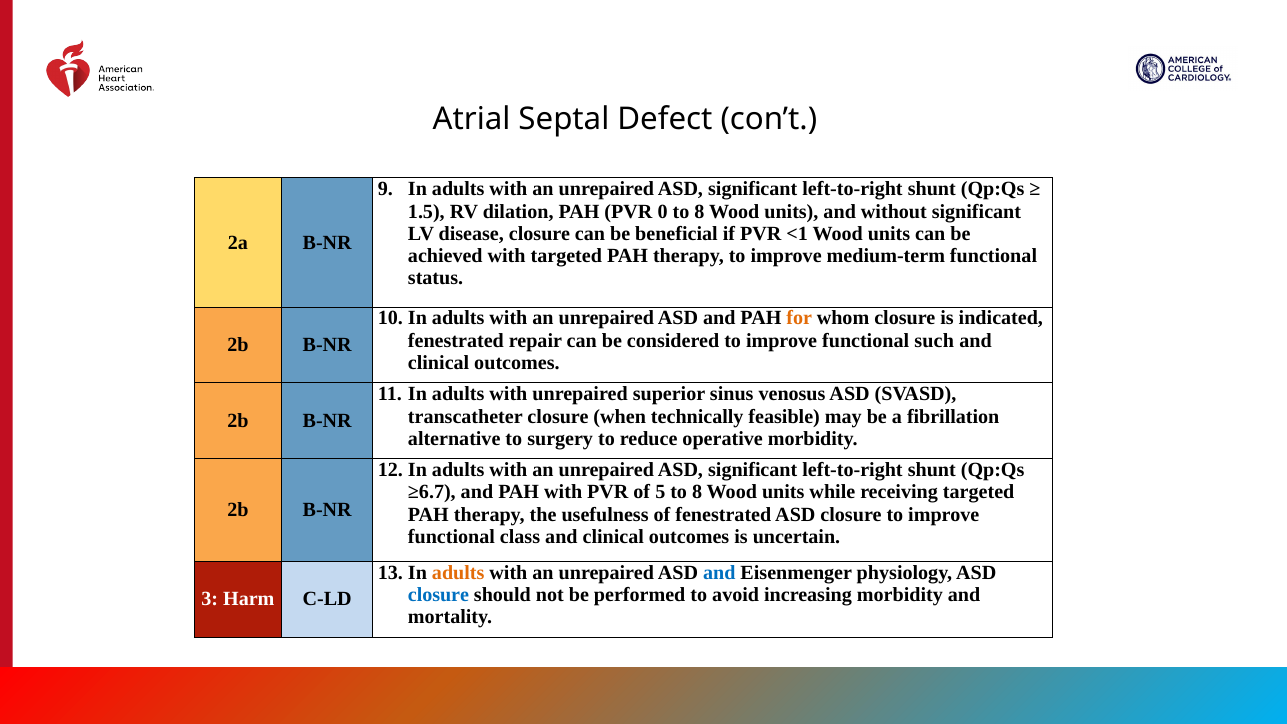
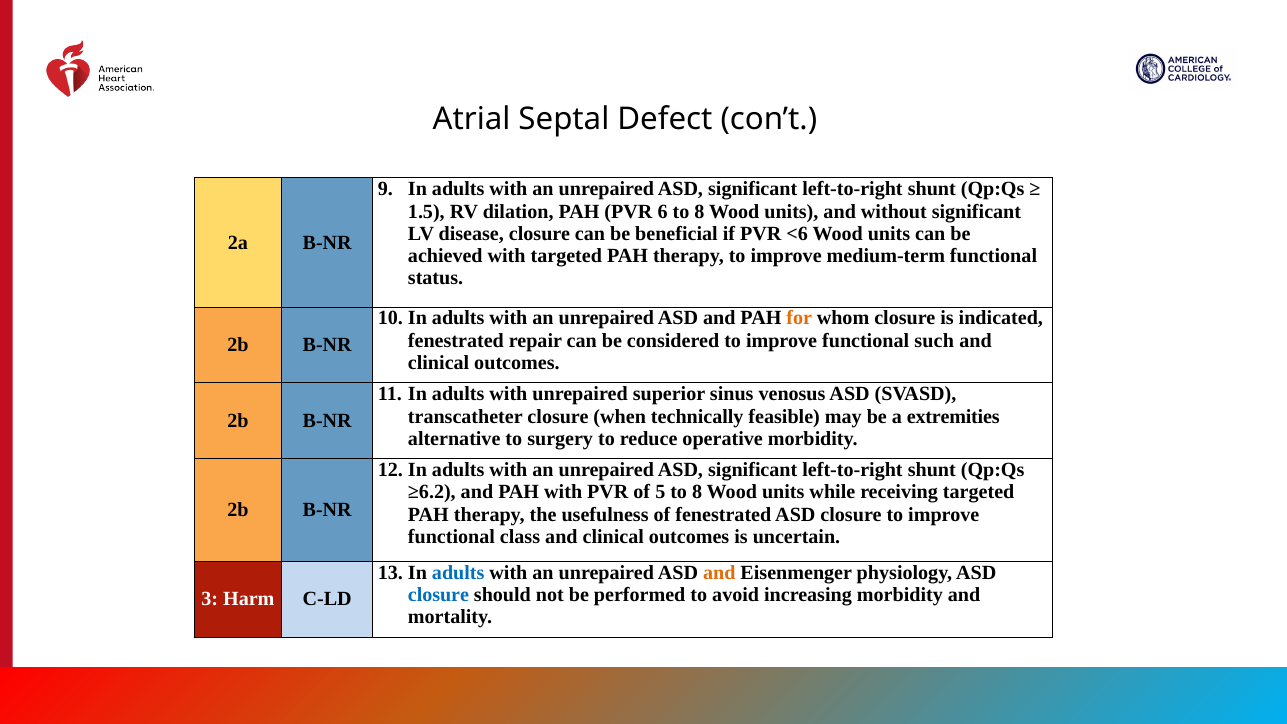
0: 0 -> 6
<1: <1 -> <6
fibrillation: fibrillation -> extremities
≥6.7: ≥6.7 -> ≥6.2
adults at (458, 573) colour: orange -> blue
and at (719, 573) colour: blue -> orange
